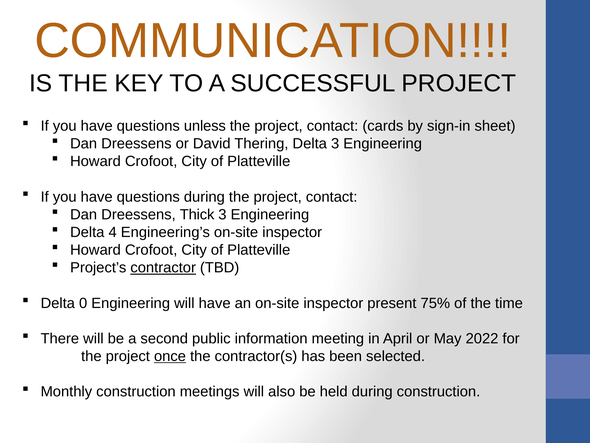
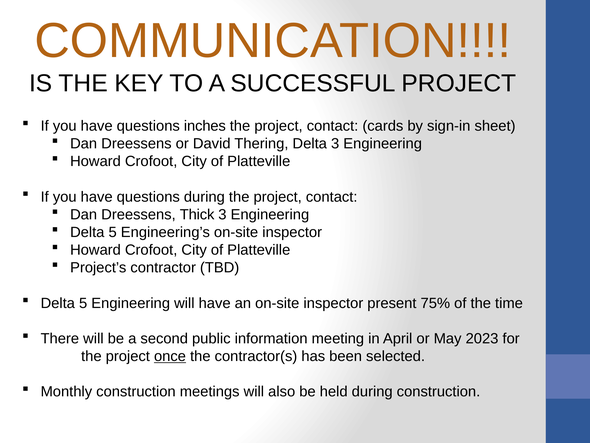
unless: unless -> inches
4 at (113, 232): 4 -> 5
contractor underline: present -> none
0 at (83, 303): 0 -> 5
2022: 2022 -> 2023
